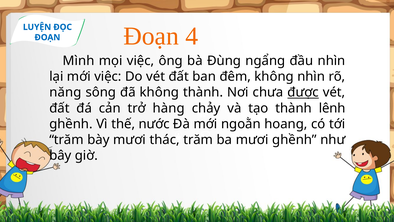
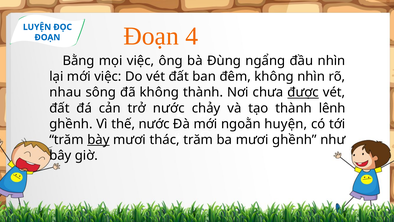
Mình: Mình -> Bằng
năng: năng -> nhau
trở hàng: hàng -> nước
hoang: hoang -> huyện
bày underline: none -> present
